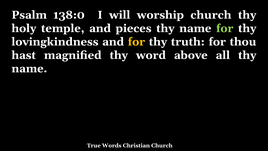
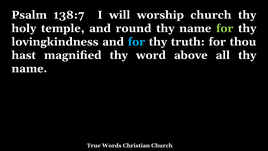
138:0: 138:0 -> 138:7
pieces: pieces -> round
for at (136, 42) colour: yellow -> light blue
